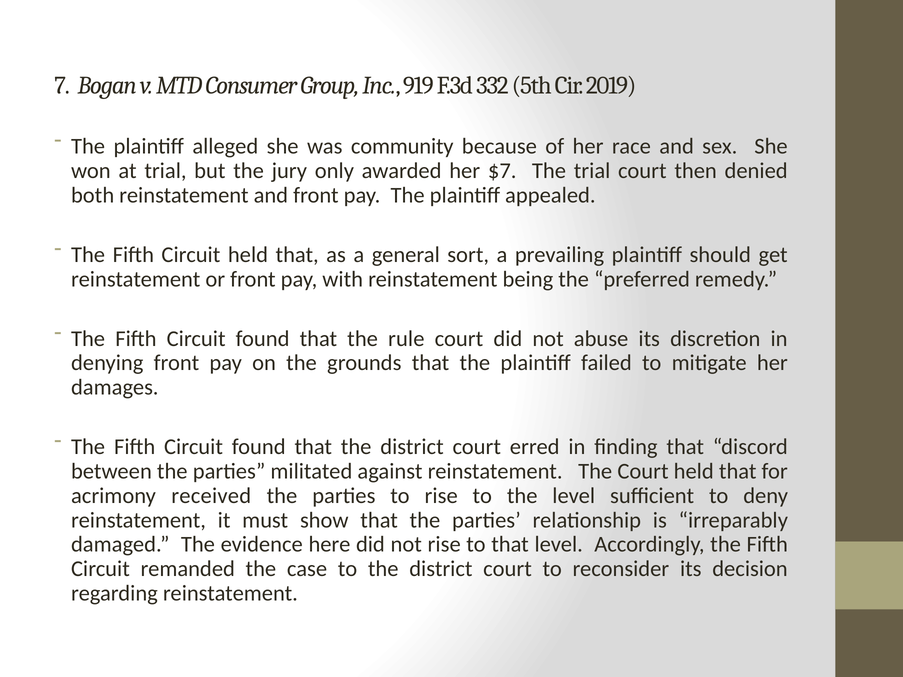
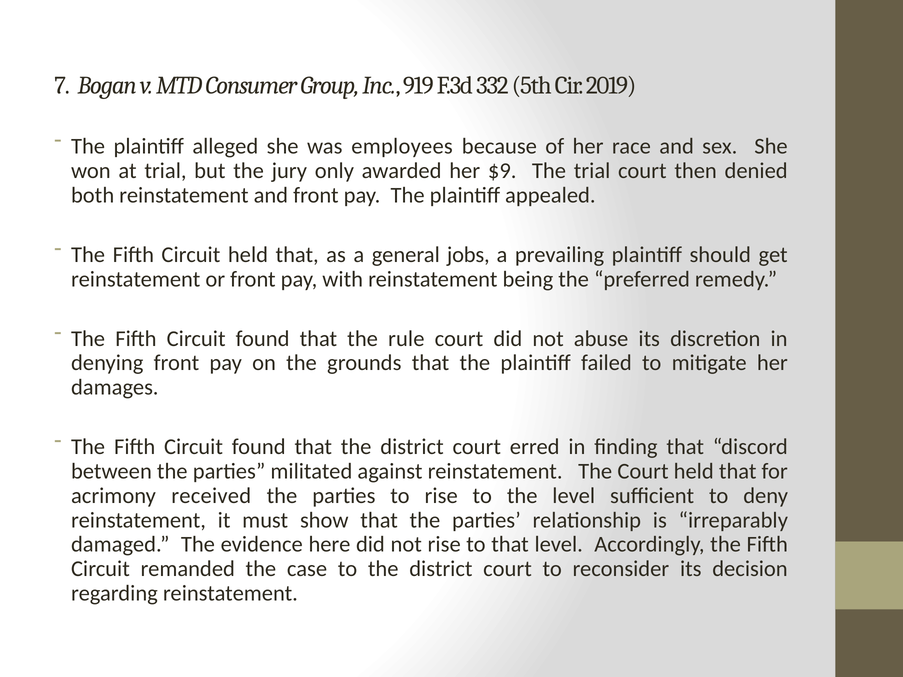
community: community -> employees
$7: $7 -> $9
sort: sort -> jobs
